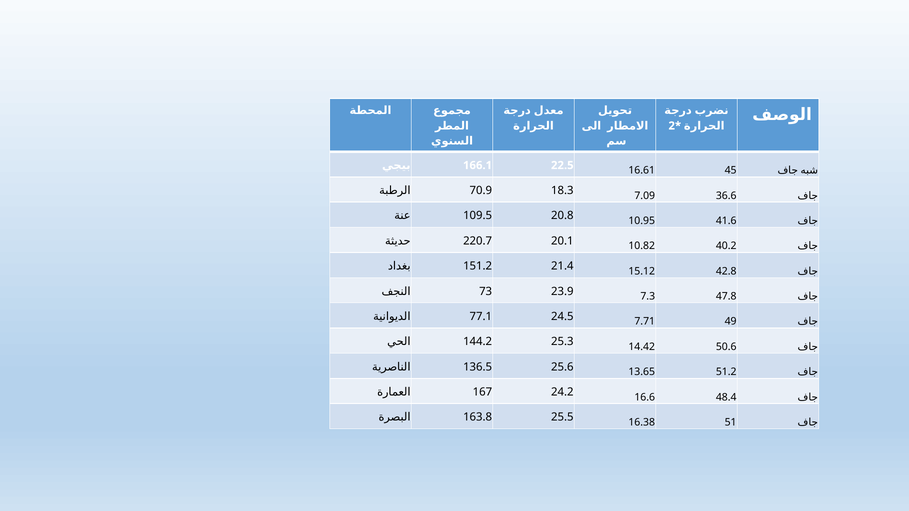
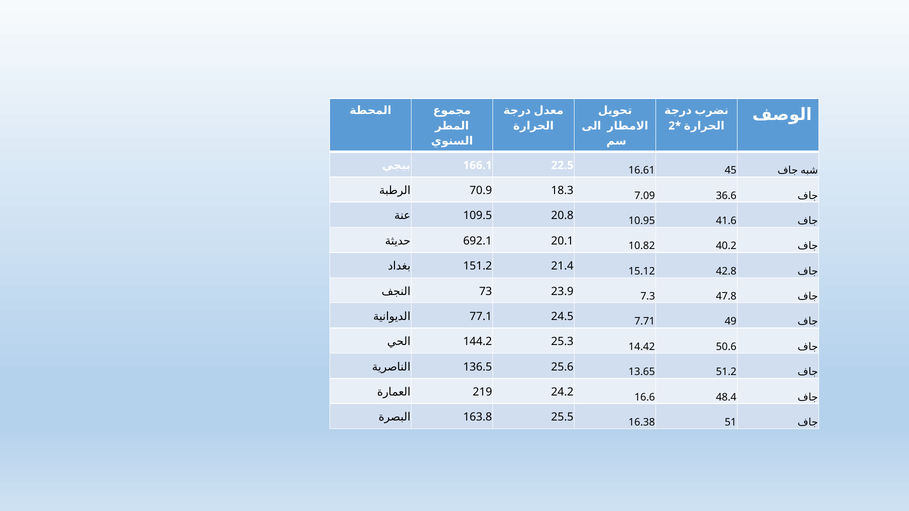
220.7: 220.7 -> 692.1
167: 167 -> 219
